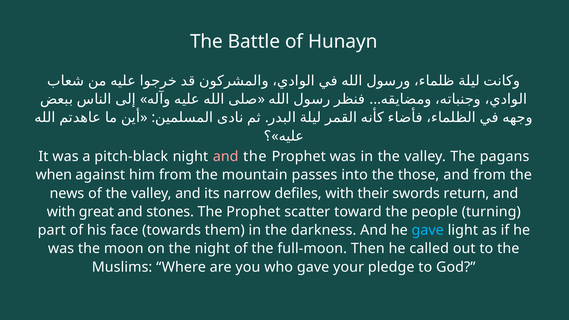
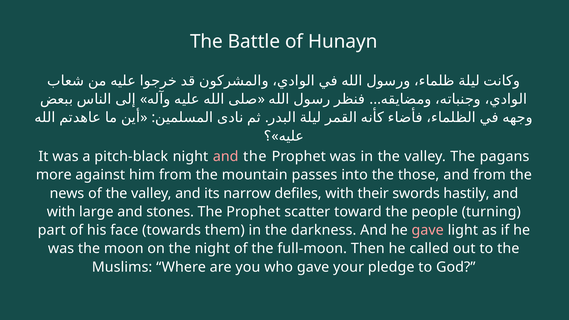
when: when -> more
return: return -> hastily
great: great -> large
gave at (428, 230) colour: light blue -> pink
